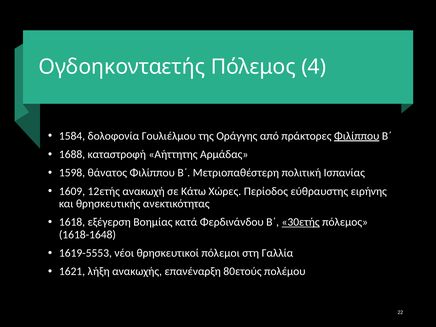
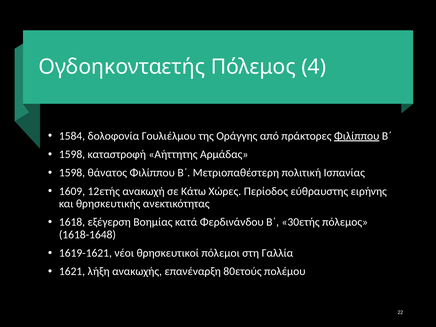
1688 at (72, 154): 1688 -> 1598
30ετής underline: present -> none
1619-5553: 1619-5553 -> 1619-1621
